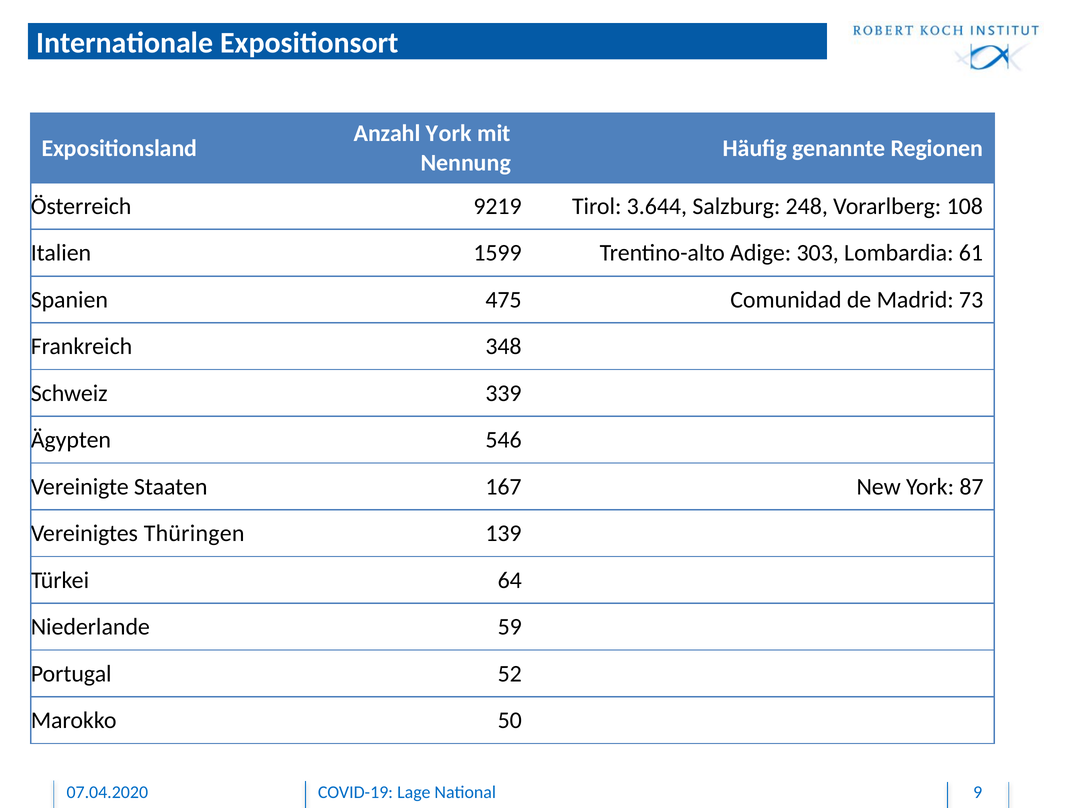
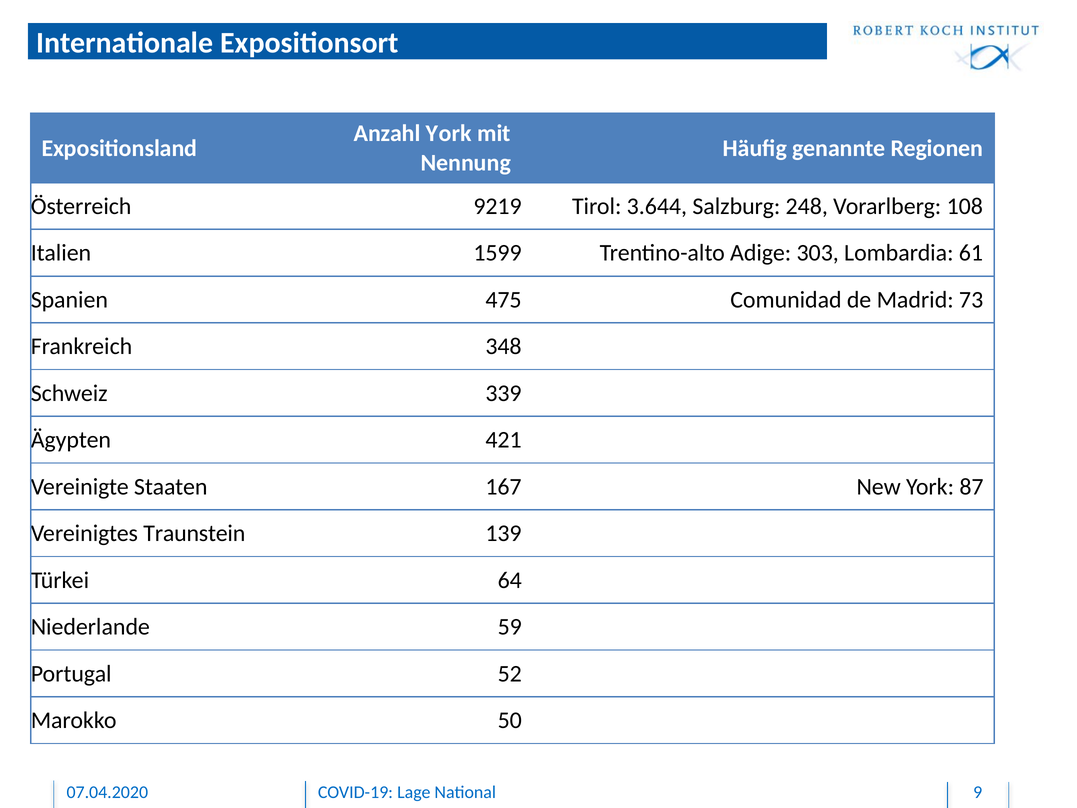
546: 546 -> 421
Thüringen: Thüringen -> Traunstein
